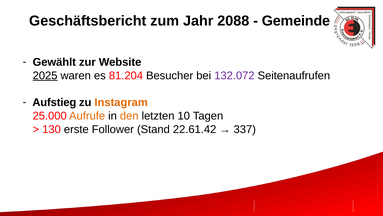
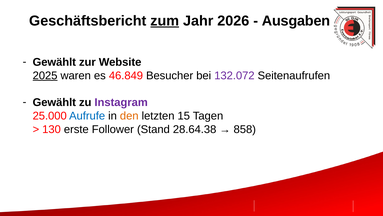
zum underline: none -> present
2088: 2088 -> 2026
Gemeinde: Gemeinde -> Ausgaben
81.204: 81.204 -> 46.849
Aufstieg at (54, 102): Aufstieg -> Gewählt
Instagram colour: orange -> purple
Aufrufe colour: orange -> blue
10: 10 -> 15
22.61.42: 22.61.42 -> 28.64.38
337: 337 -> 858
